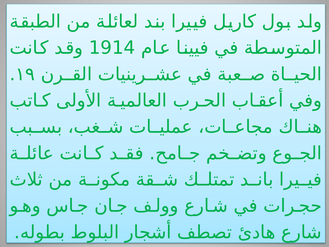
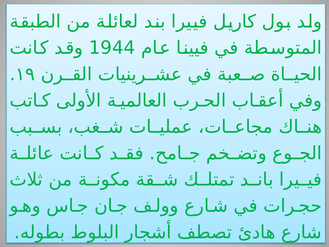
1914: 1914 -> 1944
